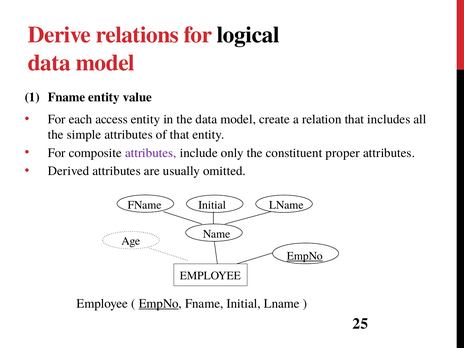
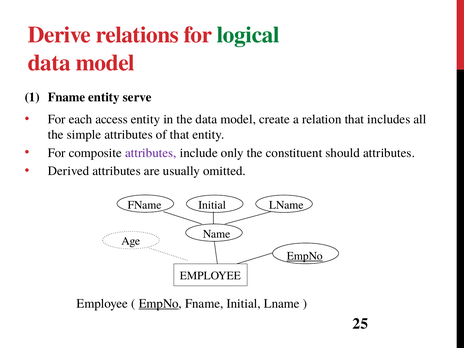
logical colour: black -> green
value: value -> serve
proper: proper -> should
